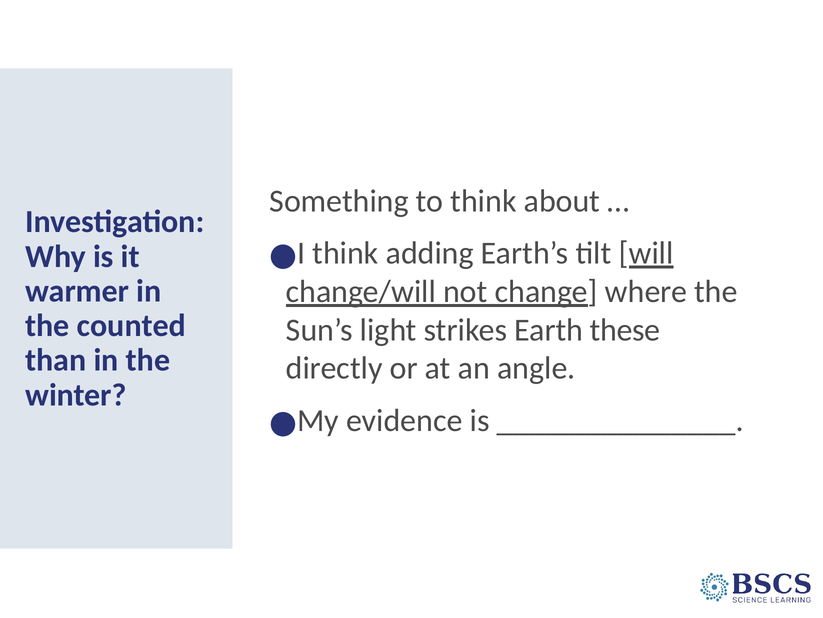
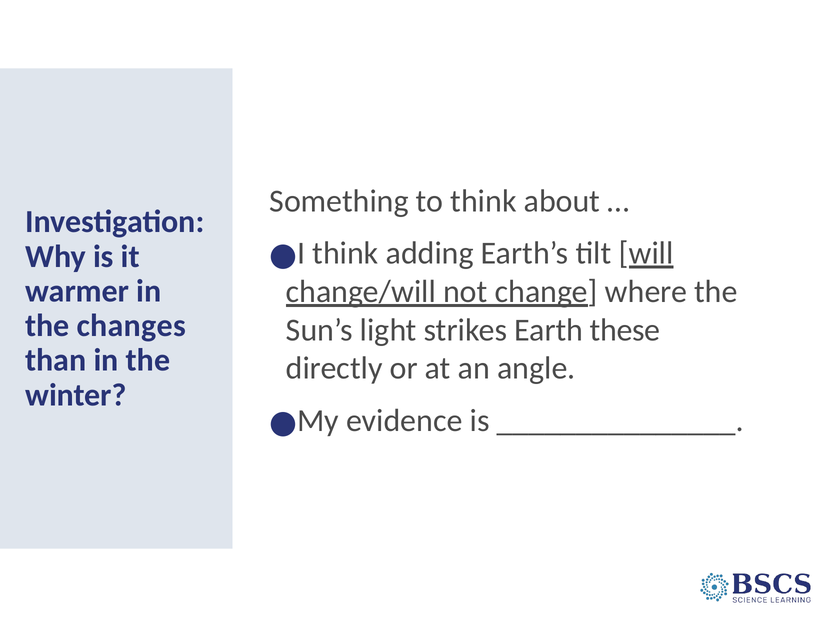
counted: counted -> changes
